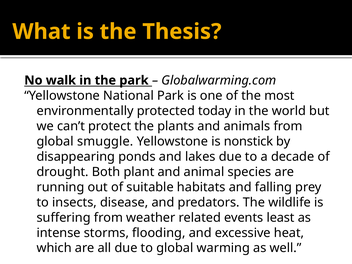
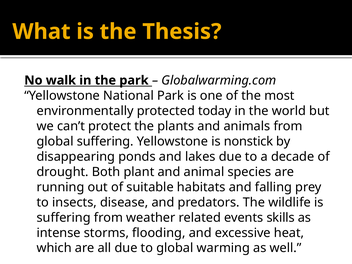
global smuggle: smuggle -> suffering
least: least -> skills
